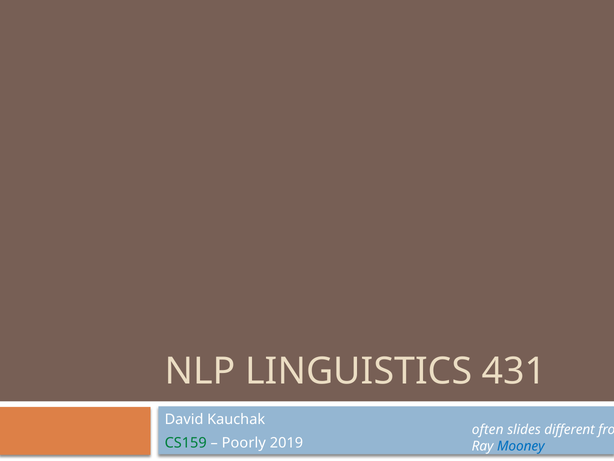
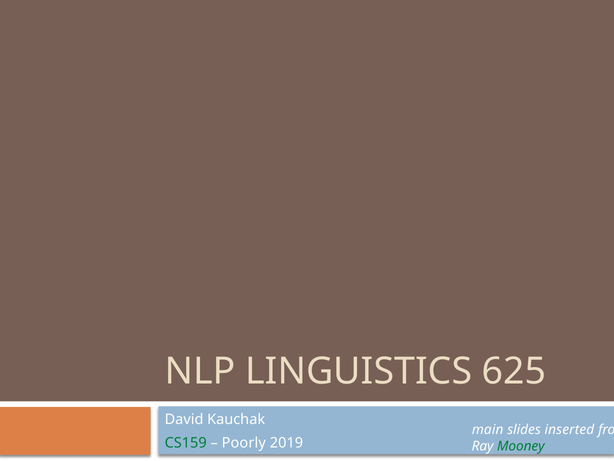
431: 431 -> 625
often: often -> main
different: different -> inserted
Mooney colour: blue -> green
